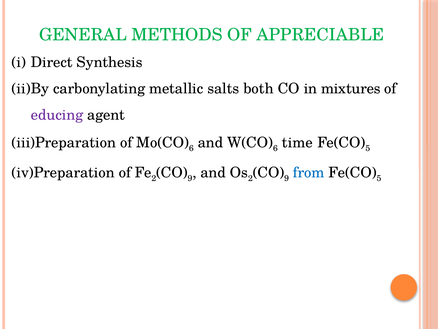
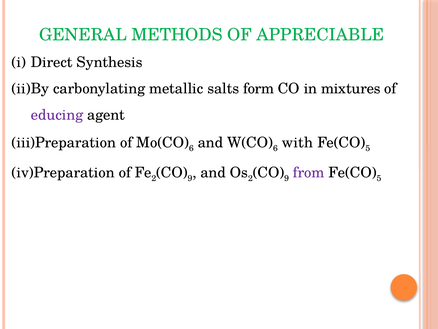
both: both -> form
time: time -> with
from colour: blue -> purple
